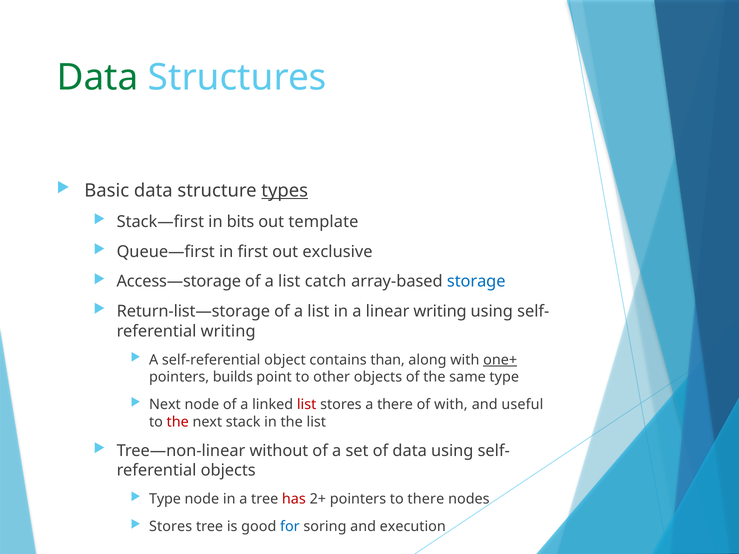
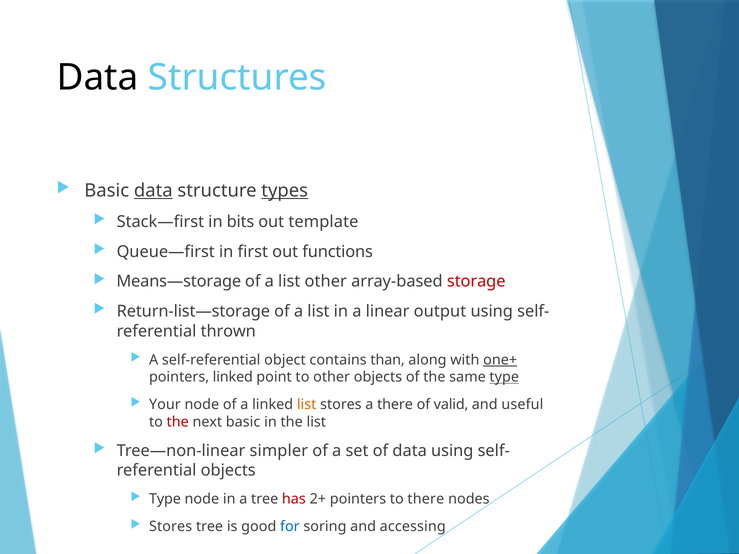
Data at (98, 78) colour: green -> black
data at (153, 191) underline: none -> present
exclusive: exclusive -> functions
Access—storage: Access—storage -> Means—storage
list catch: catch -> other
storage colour: blue -> red
linear writing: writing -> output
writing at (228, 331): writing -> thrown
pointers builds: builds -> linked
type at (504, 377) underline: none -> present
Next at (165, 405): Next -> Your
list at (307, 405) colour: red -> orange
of with: with -> valid
next stack: stack -> basic
without: without -> simpler
execution: execution -> accessing
